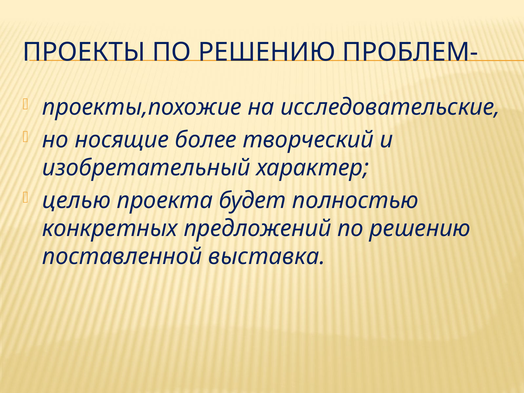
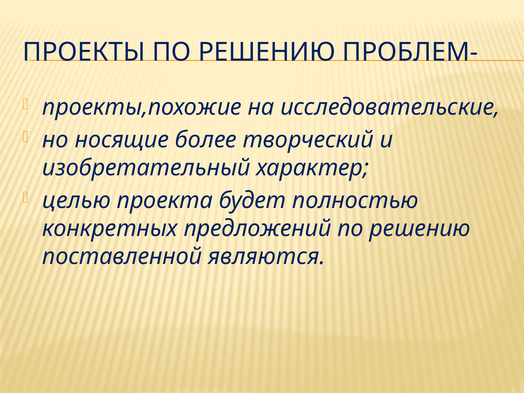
выставка: выставка -> являются
